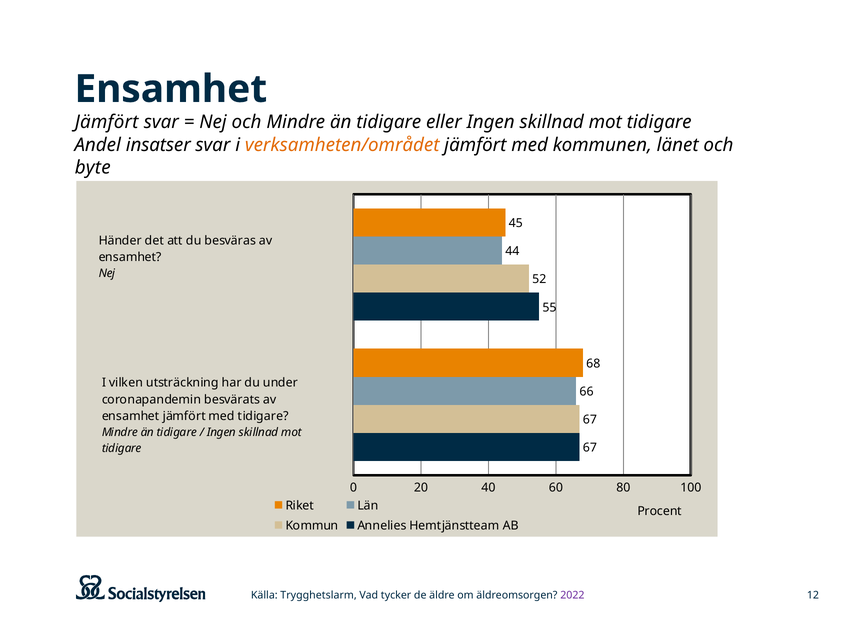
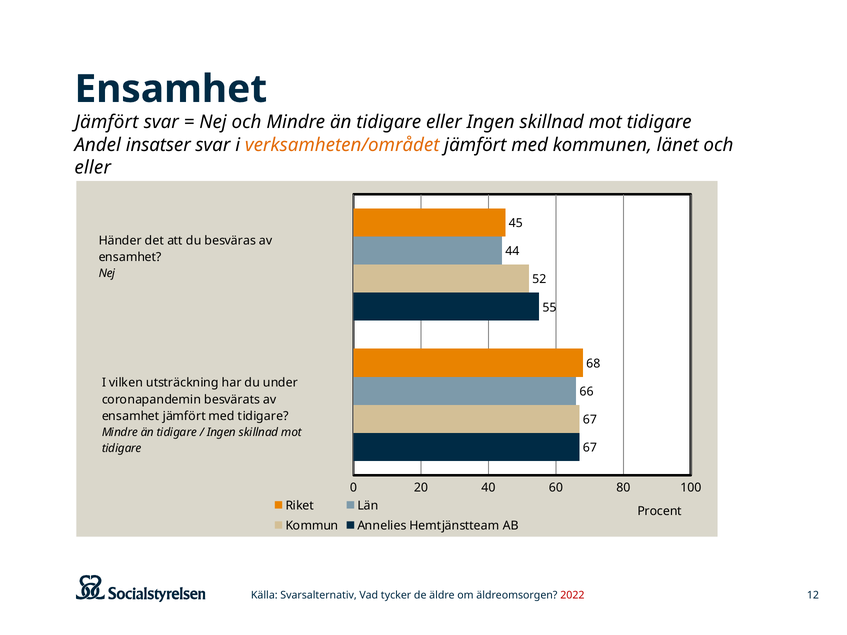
byte at (93, 167): byte -> eller
Trygghetslarm: Trygghetslarm -> Svarsalternativ
2022 colour: purple -> red
